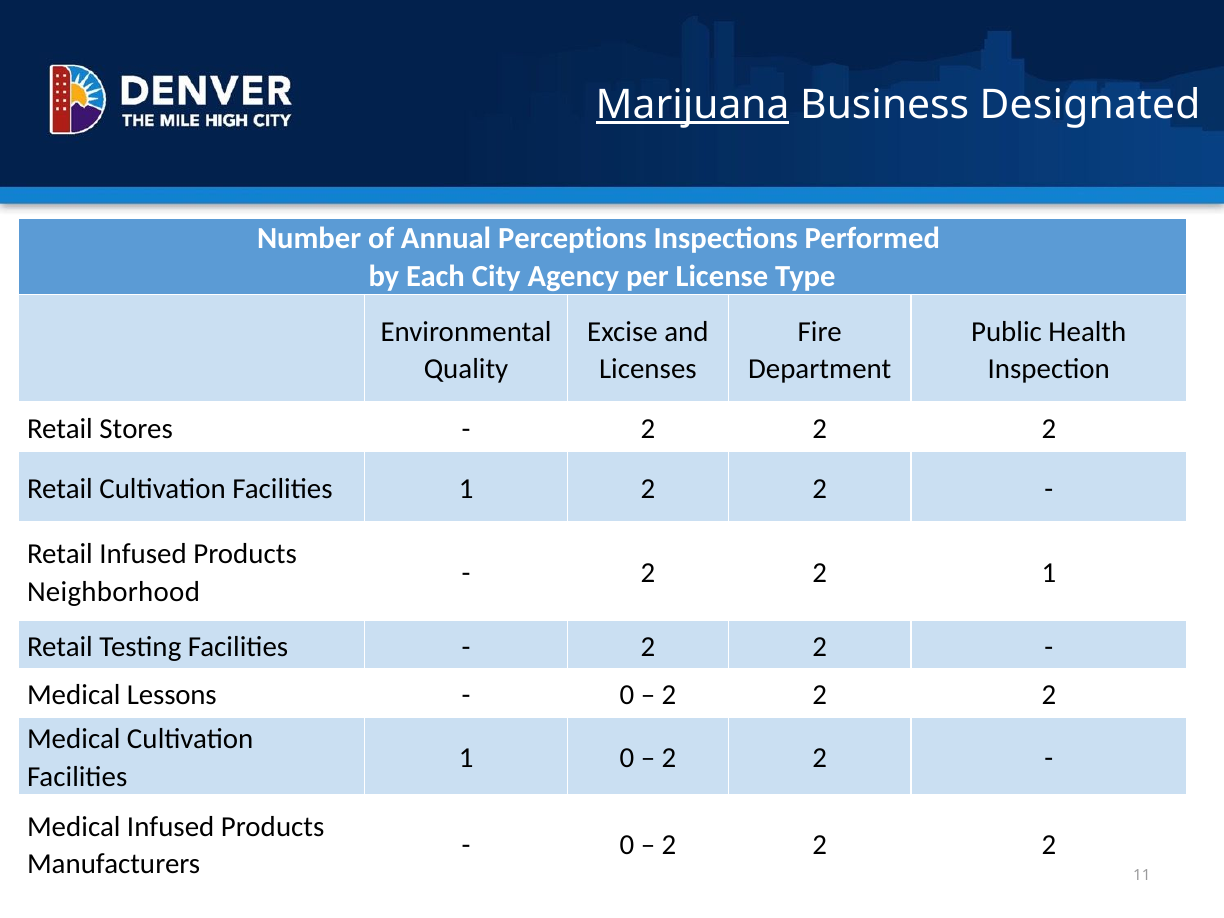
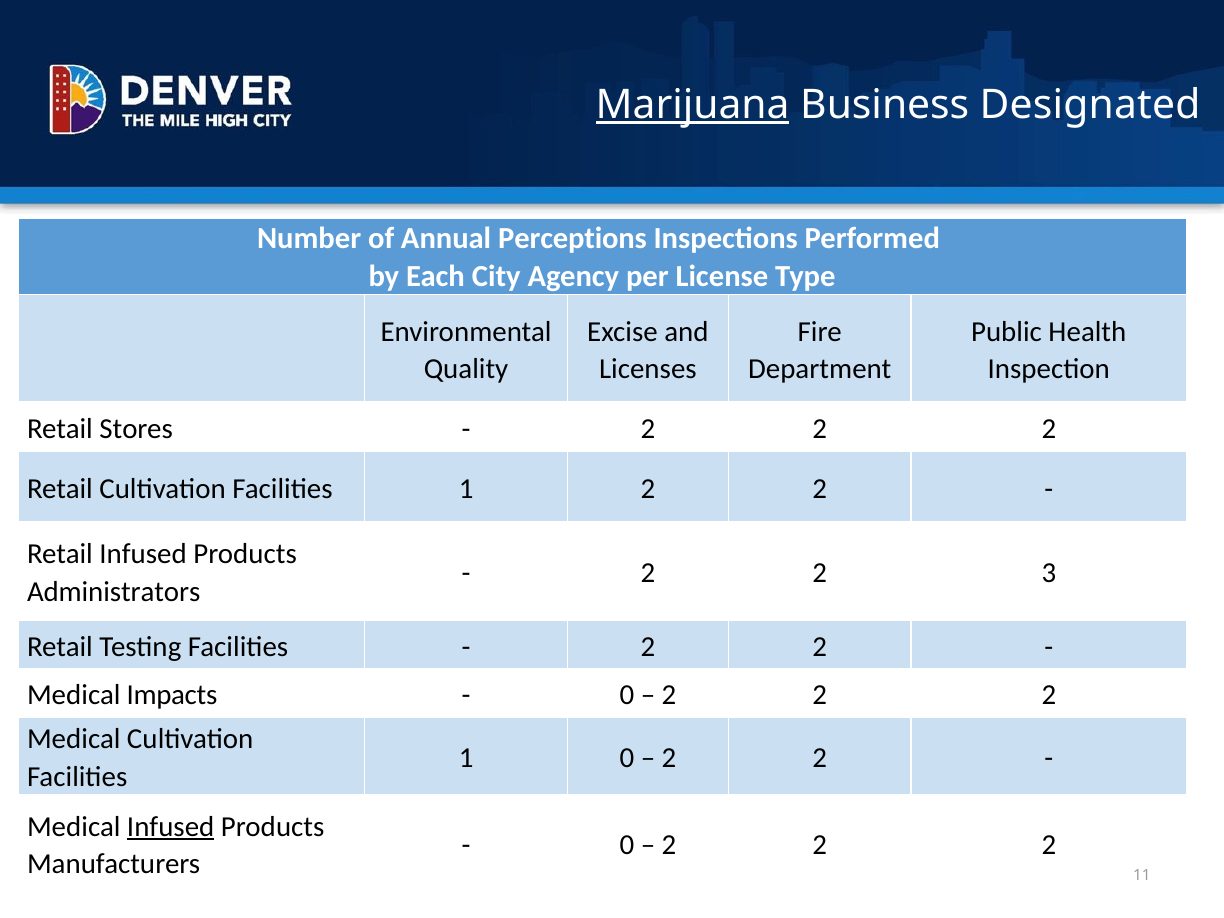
2 1: 1 -> 3
Neighborhood: Neighborhood -> Administrators
Lessons: Lessons -> Impacts
Infused at (171, 827) underline: none -> present
